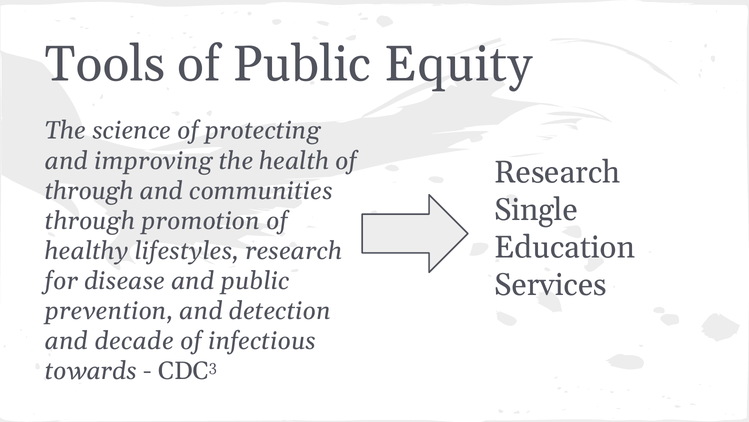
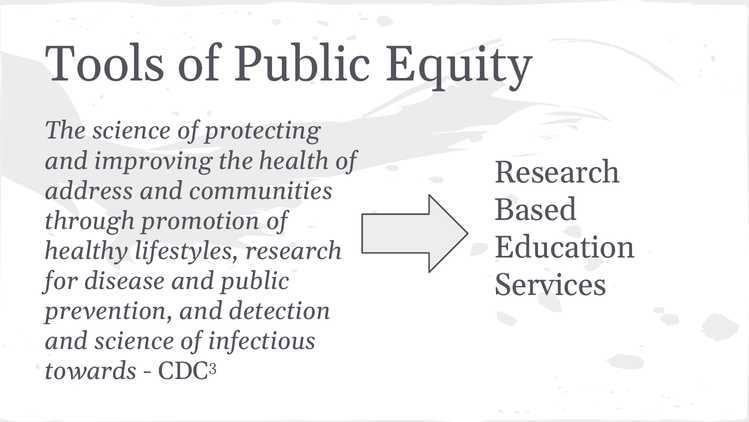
through at (89, 190): through -> address
Single: Single -> Based
and decade: decade -> science
